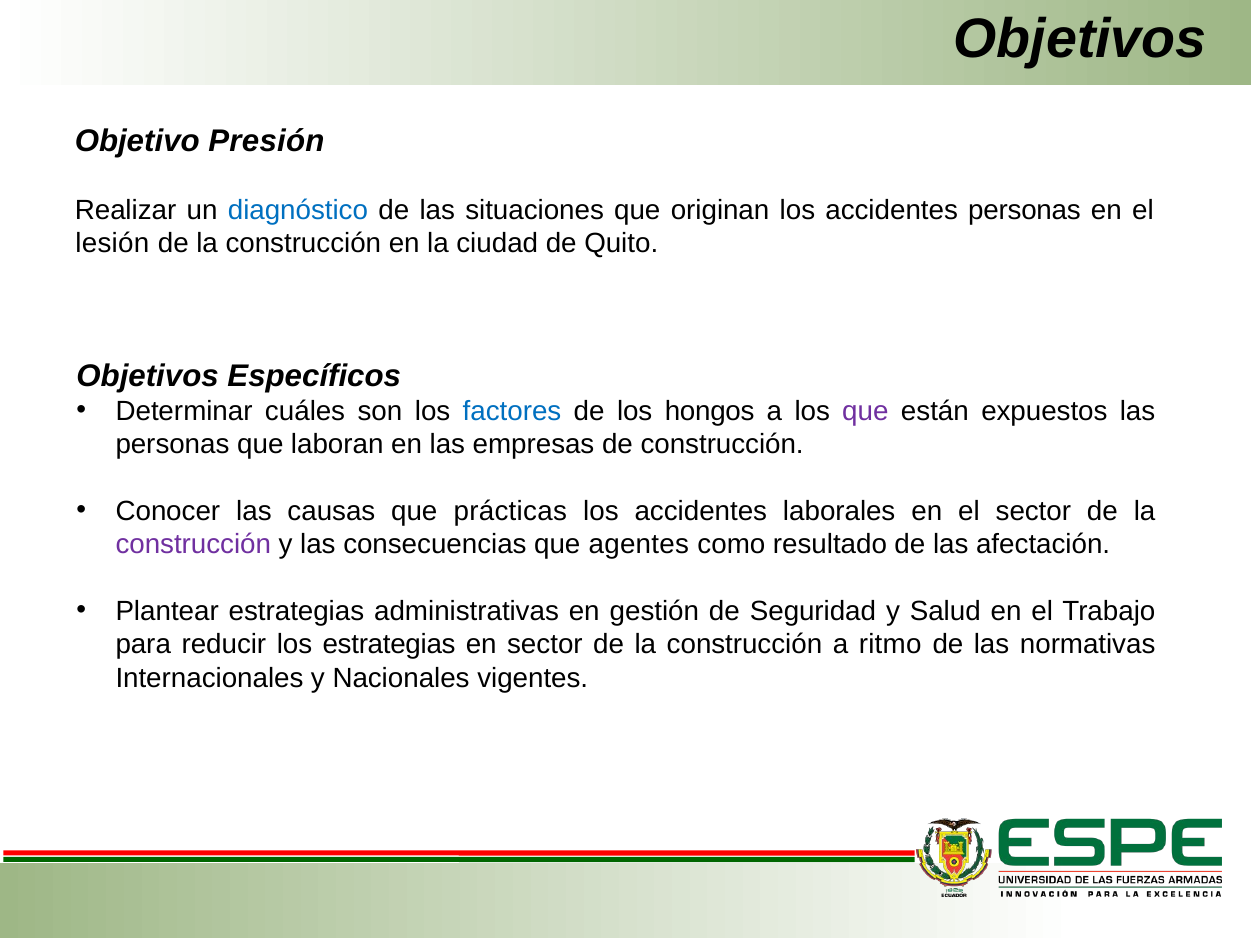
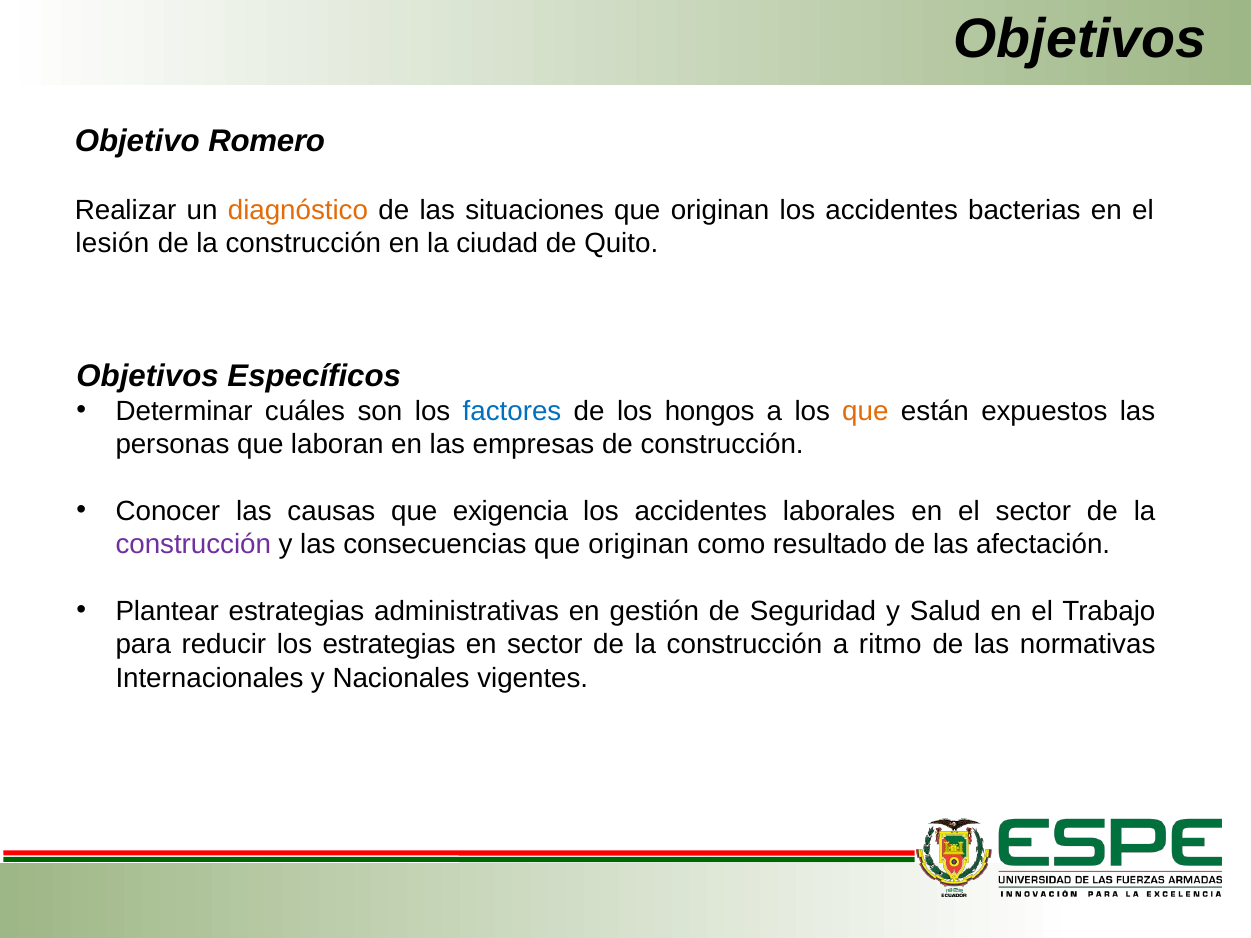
Presión: Presión -> Romero
diagnóstico colour: blue -> orange
accidentes personas: personas -> bacterias
que at (865, 411) colour: purple -> orange
prácticas: prácticas -> exigencia
consecuencias que agentes: agentes -> originan
